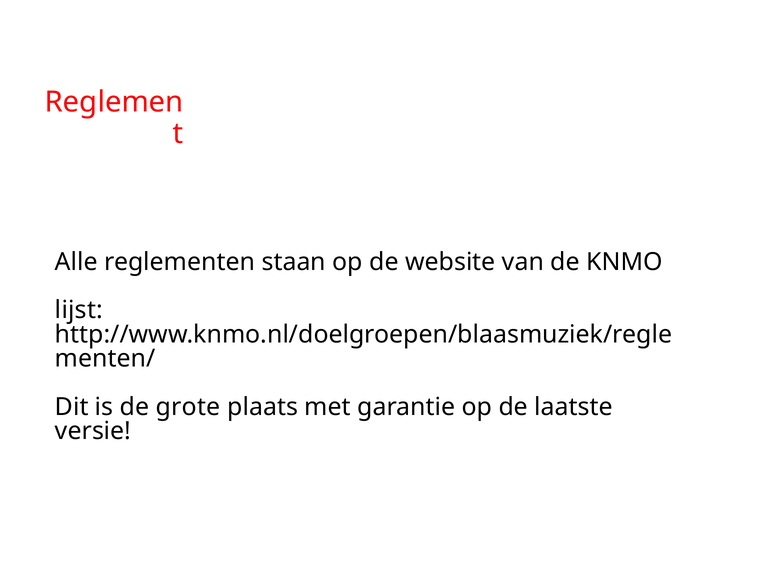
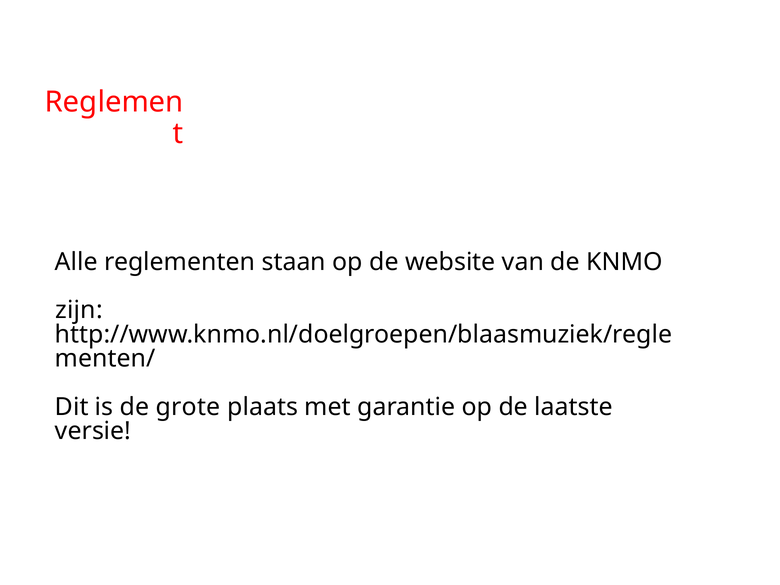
lijst: lijst -> zijn
